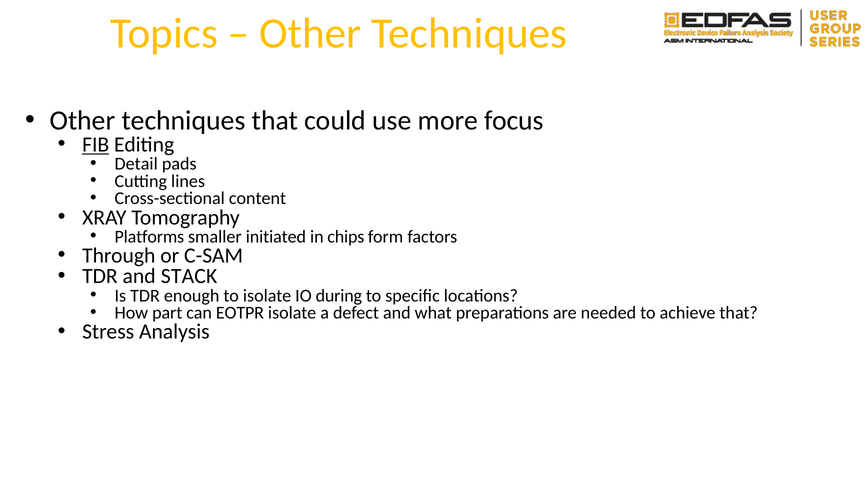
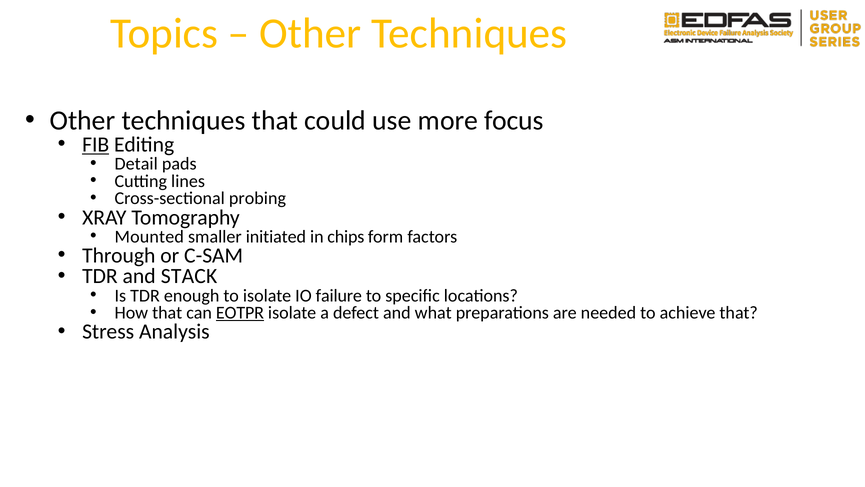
content: content -> probing
Platforms: Platforms -> Mounted
during: during -> failure
How part: part -> that
EOTPR underline: none -> present
